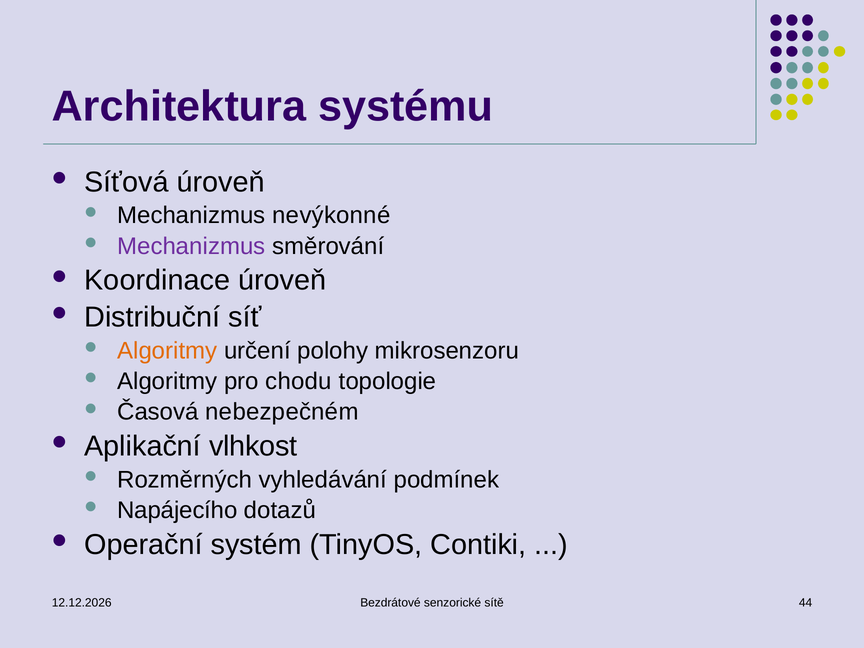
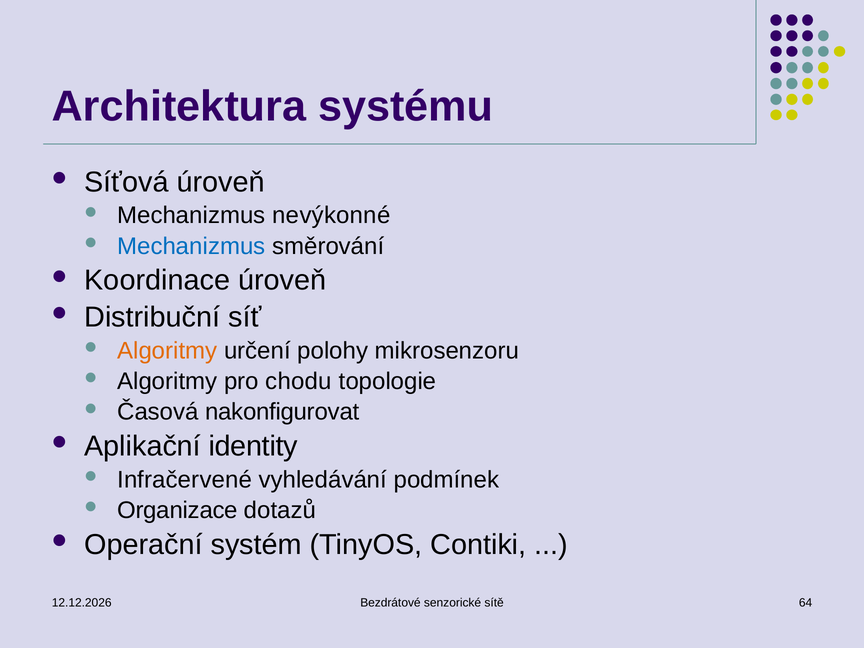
Mechanizmus at (191, 246) colour: purple -> blue
nebezpečném: nebezpečném -> nakonfigurovat
vlhkost: vlhkost -> identity
Rozměrných: Rozměrných -> Infračervené
Napájecího: Napájecího -> Organizace
44: 44 -> 64
